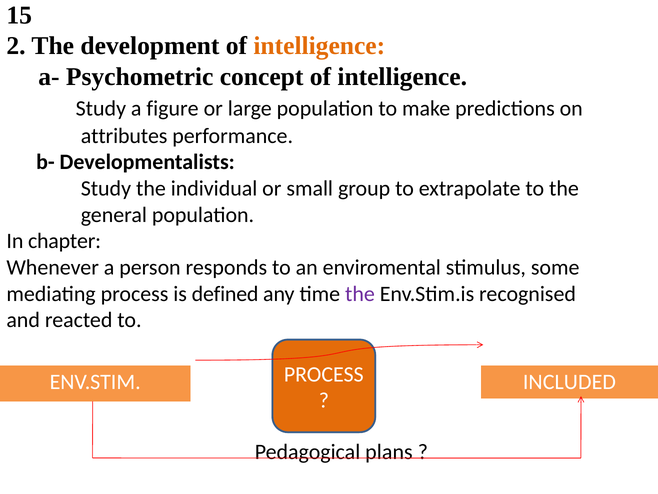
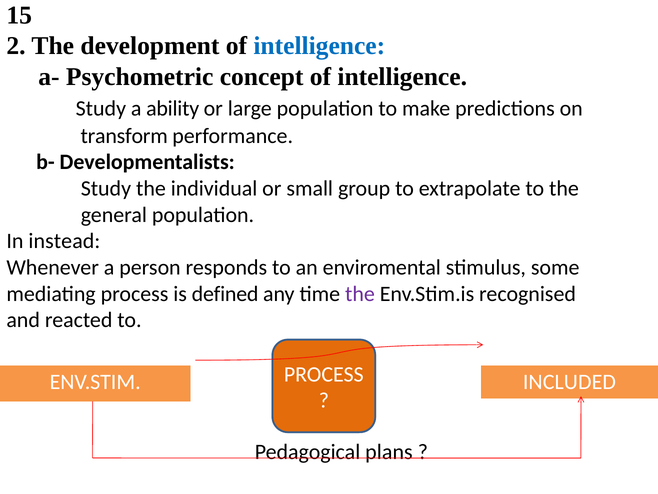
intelligence at (319, 46) colour: orange -> blue
figure: figure -> ability
attributes: attributes -> transform
chapter: chapter -> instead
